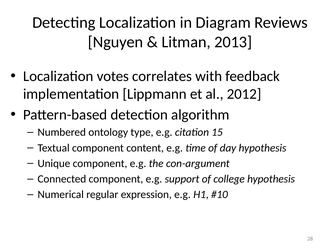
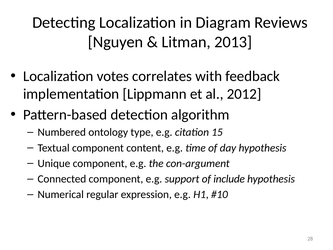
college: college -> include
